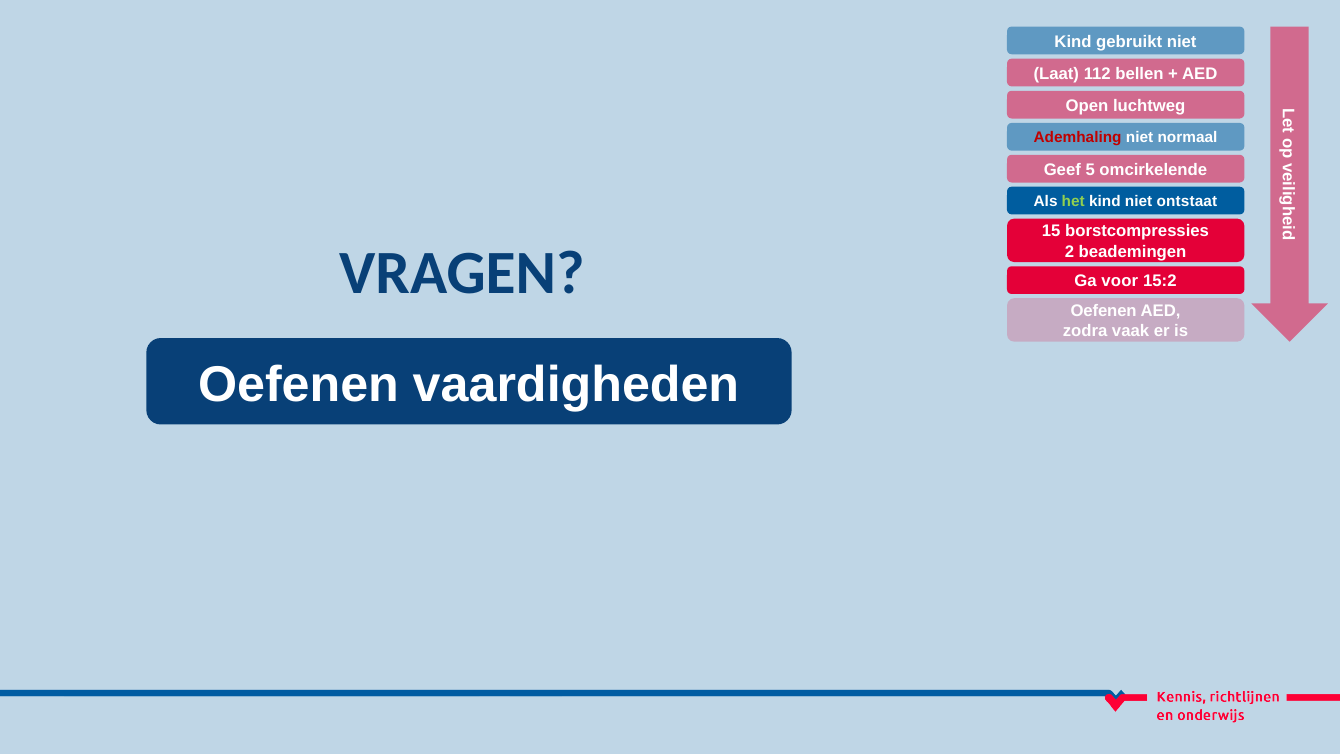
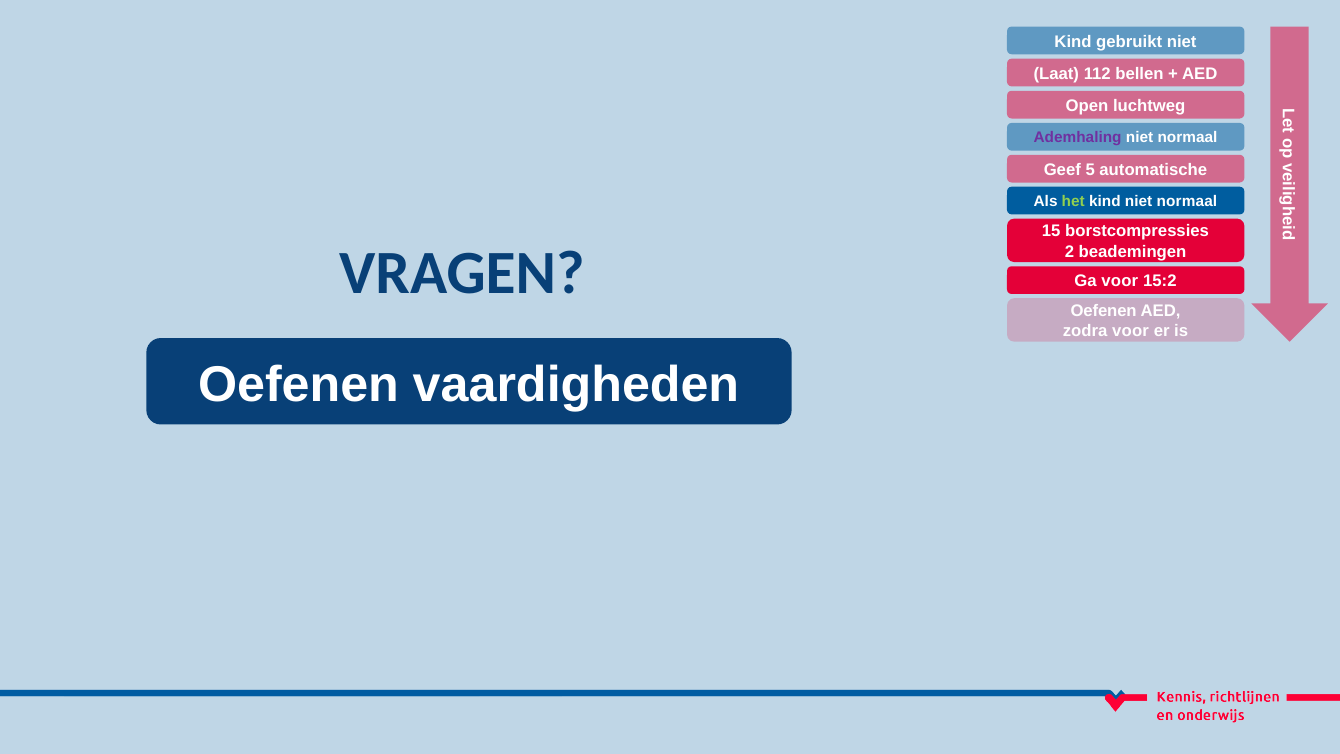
Ademhaling colour: red -> purple
omcirkelende: omcirkelende -> automatische
kind niet ontstaat: ontstaat -> normaal
zodra vaak: vaak -> voor
